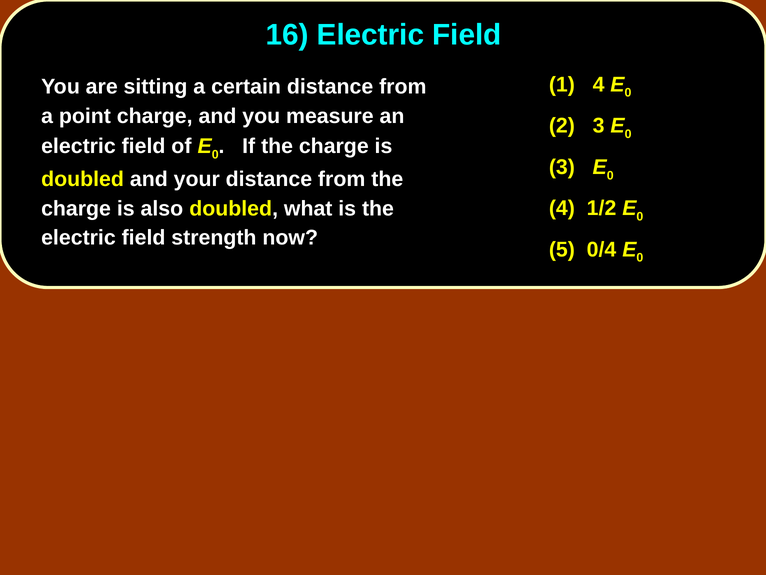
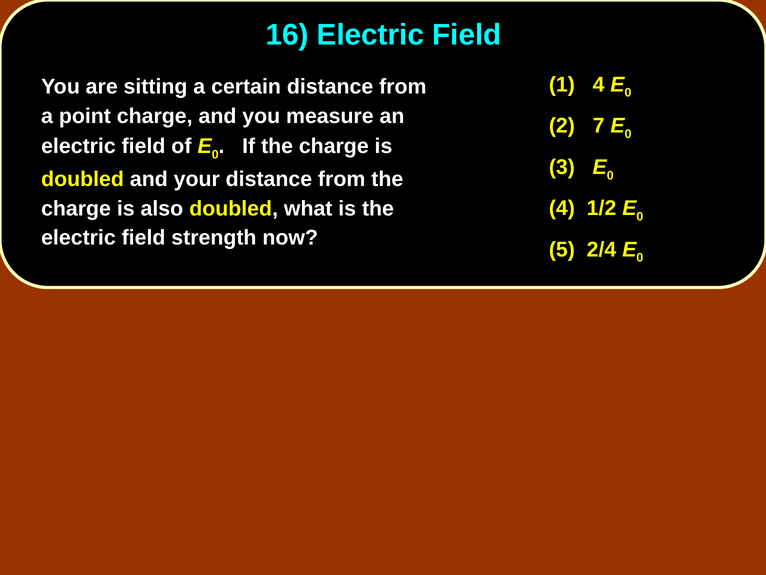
2 3: 3 -> 7
0/4: 0/4 -> 2/4
